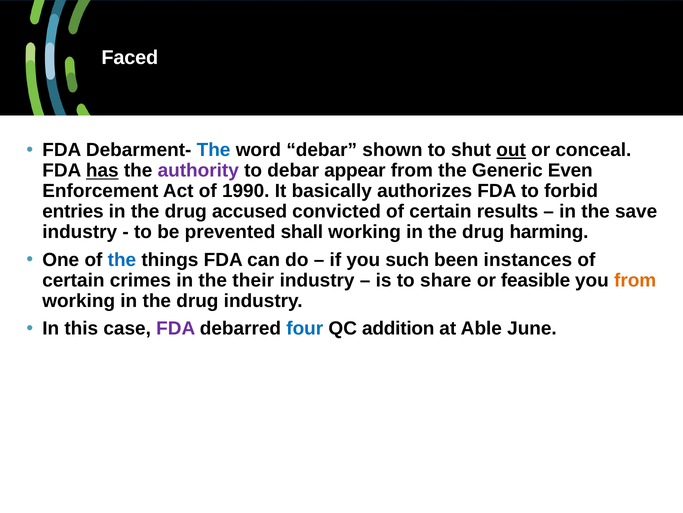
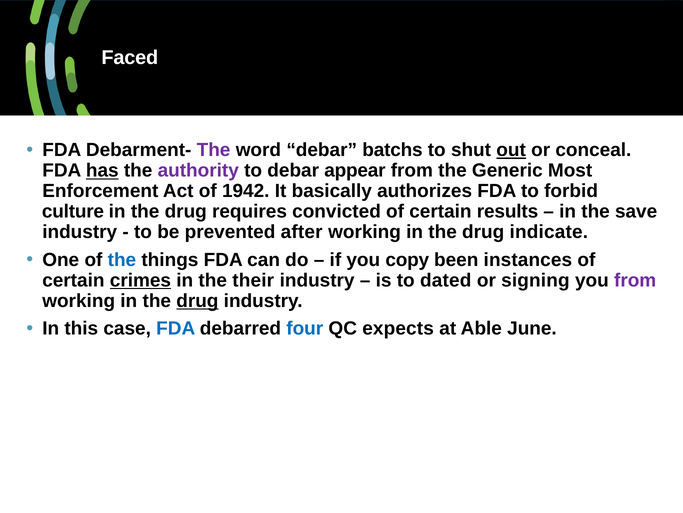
The at (214, 150) colour: blue -> purple
shown: shown -> batchs
Even: Even -> Most
1990: 1990 -> 1942
entries: entries -> culture
accused: accused -> requires
shall: shall -> after
harming: harming -> indicate
such: such -> copy
crimes underline: none -> present
share: share -> dated
feasible: feasible -> signing
from at (635, 280) colour: orange -> purple
drug at (197, 300) underline: none -> present
FDA at (176, 328) colour: purple -> blue
addition: addition -> expects
